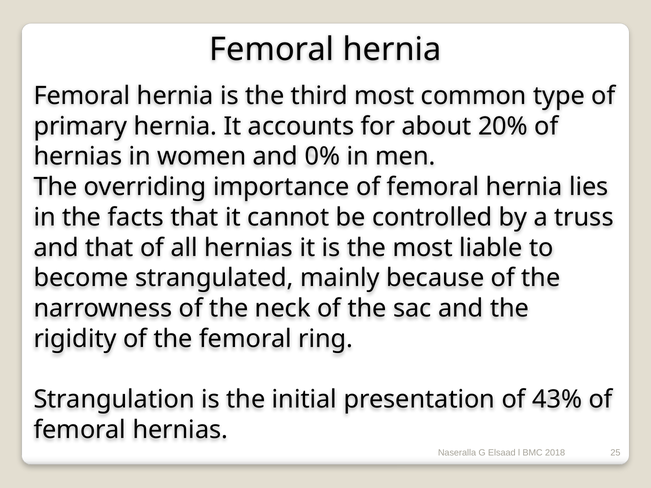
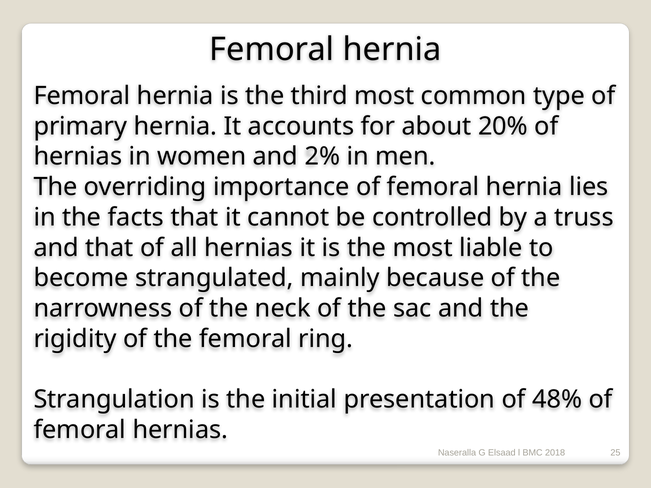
0%: 0% -> 2%
43%: 43% -> 48%
